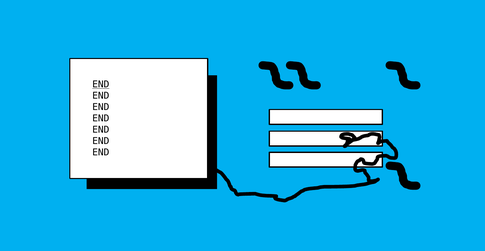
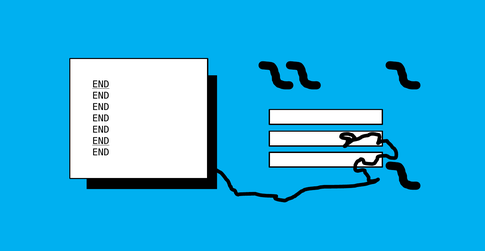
END at (101, 141) underline: none -> present
